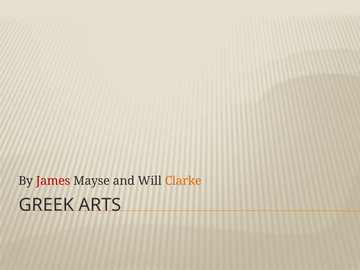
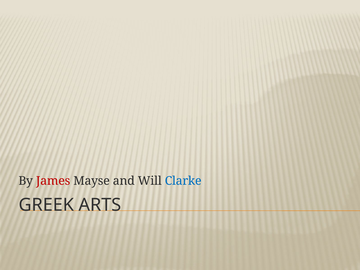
Clarke colour: orange -> blue
